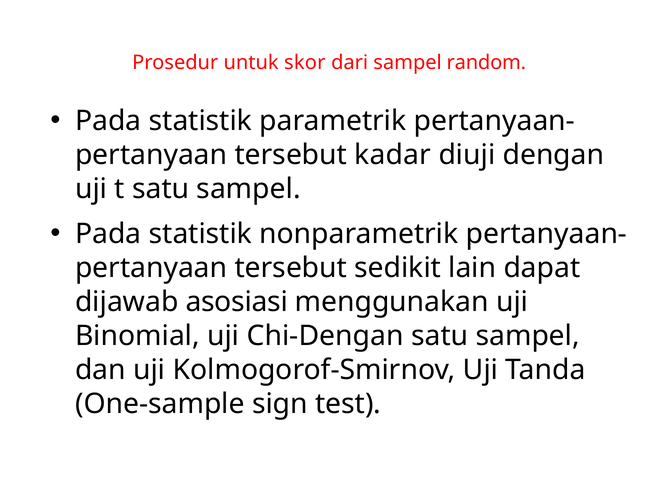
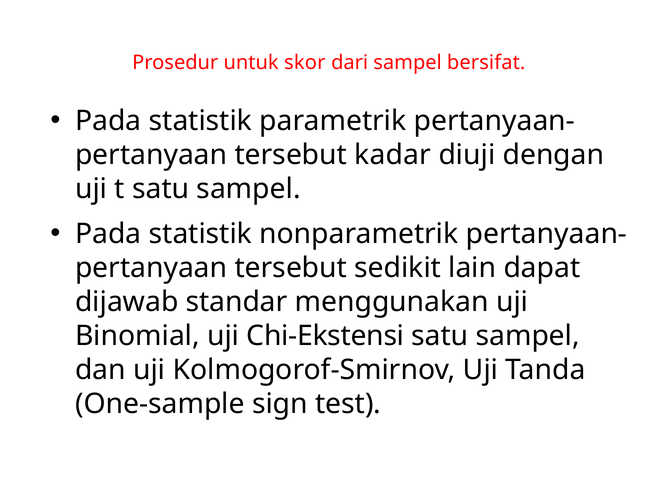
random: random -> bersifat
asosiasi: asosiasi -> standar
Chi-Dengan: Chi-Dengan -> Chi-Ekstensi
